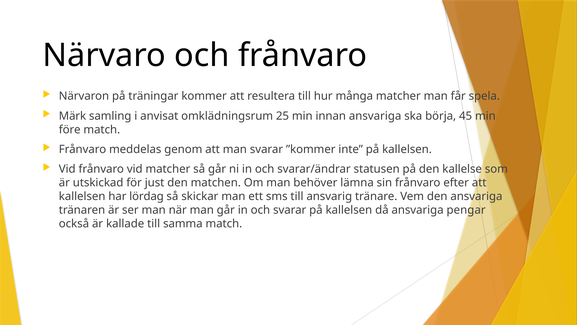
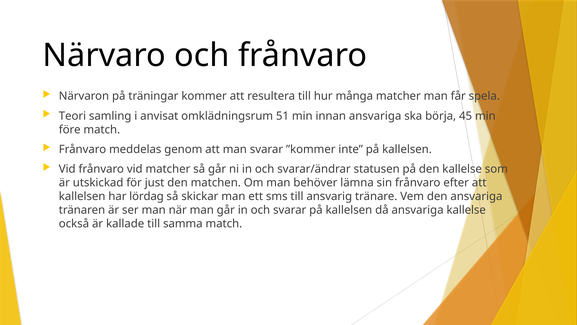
Märk: Märk -> Teori
25: 25 -> 51
ansvariga pengar: pengar -> kallelse
